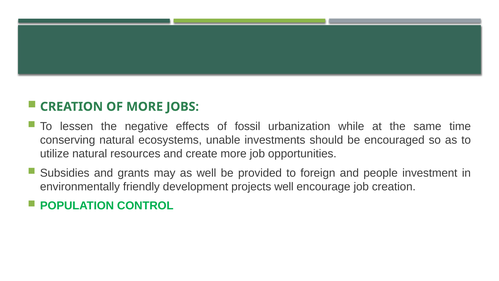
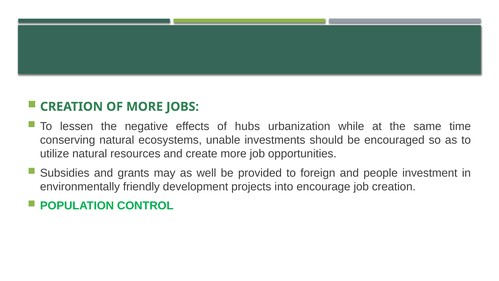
fossil: fossil -> hubs
projects well: well -> into
